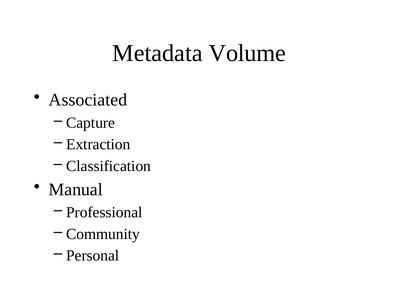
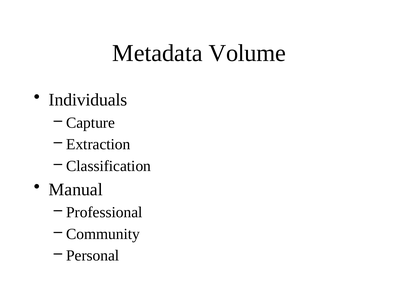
Associated: Associated -> Individuals
